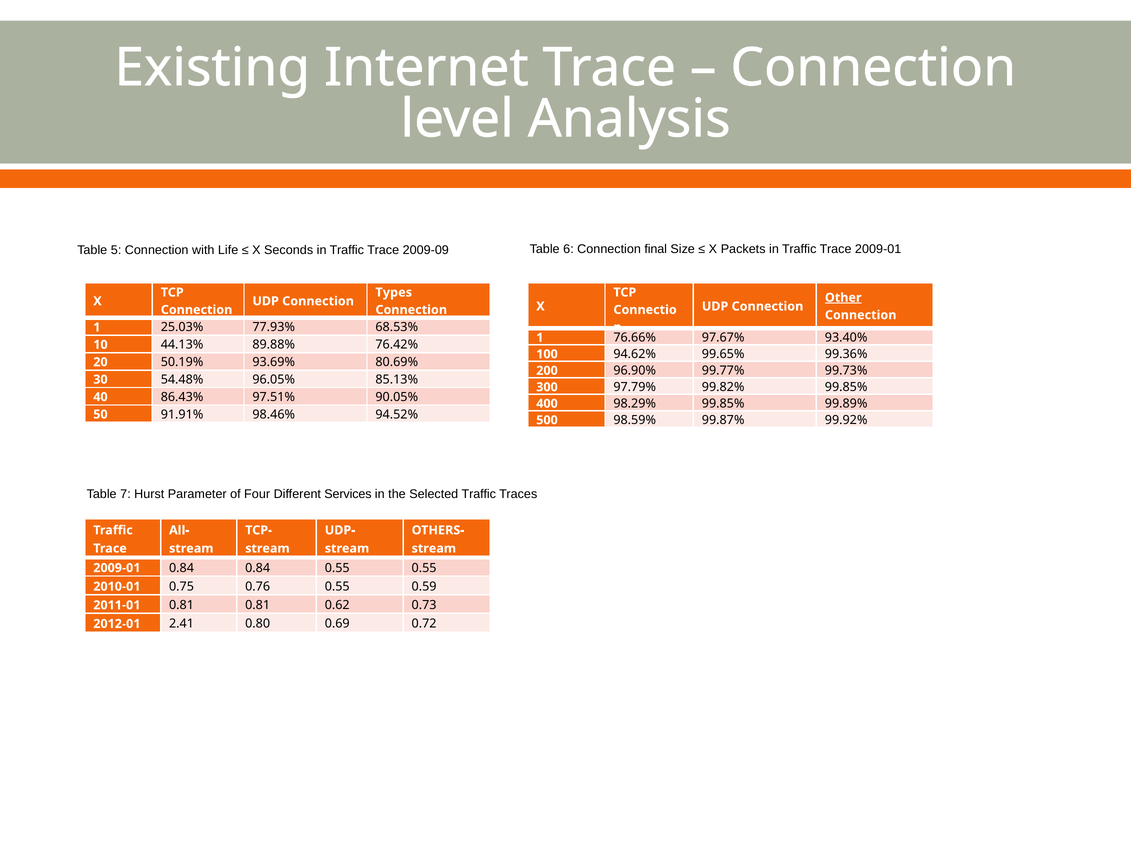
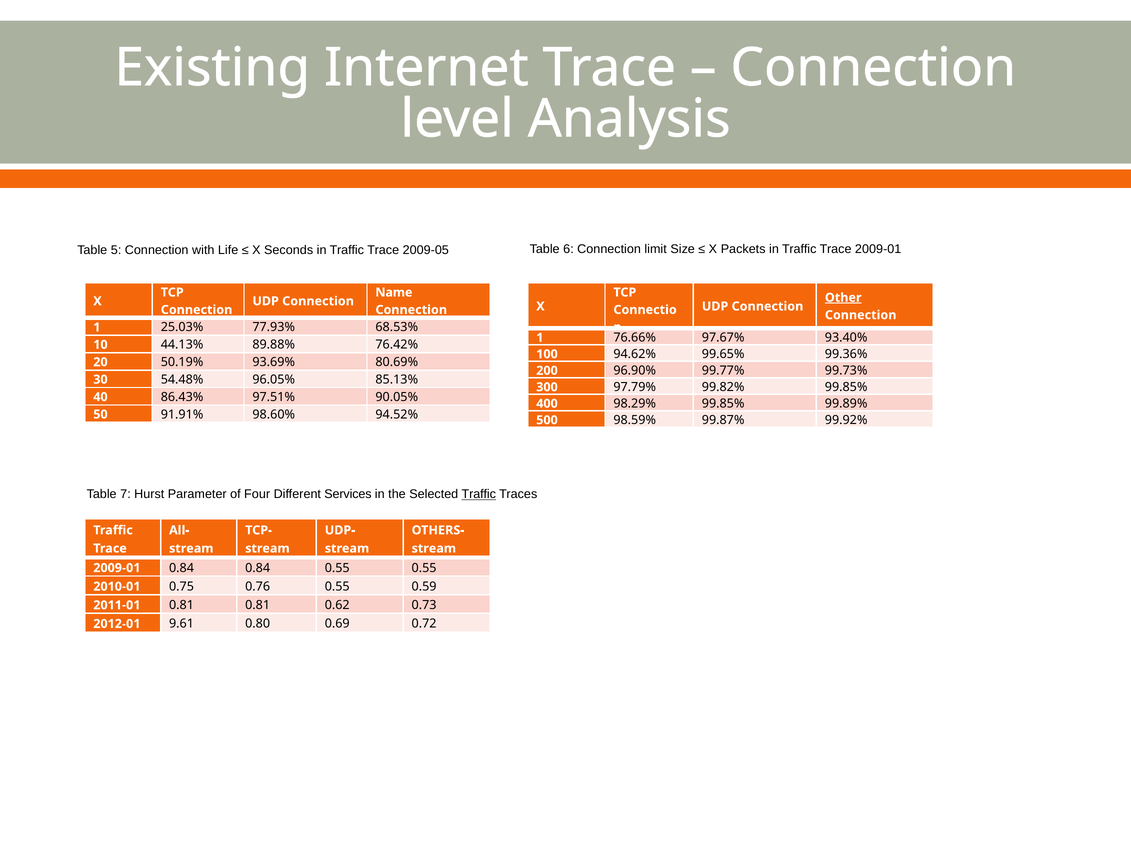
final: final -> limit
2009-09: 2009-09 -> 2009-05
Types: Types -> Name
98.46%: 98.46% -> 98.60%
Traffic at (479, 494) underline: none -> present
2.41: 2.41 -> 9.61
